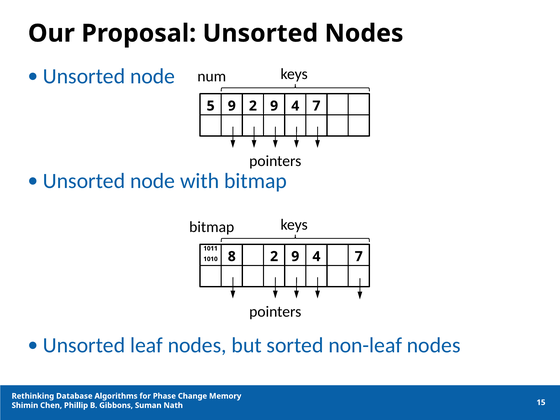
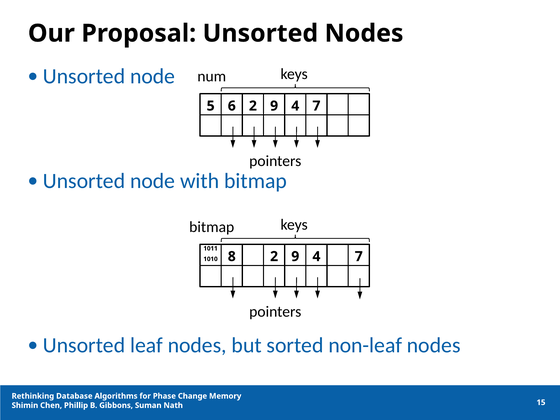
5 9: 9 -> 6
